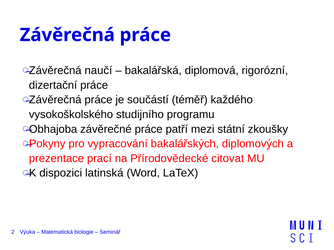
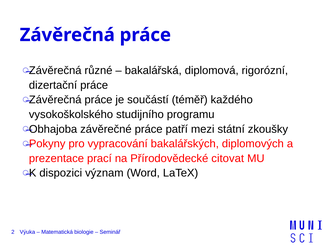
naučí: naučí -> různé
latinská: latinská -> význam
